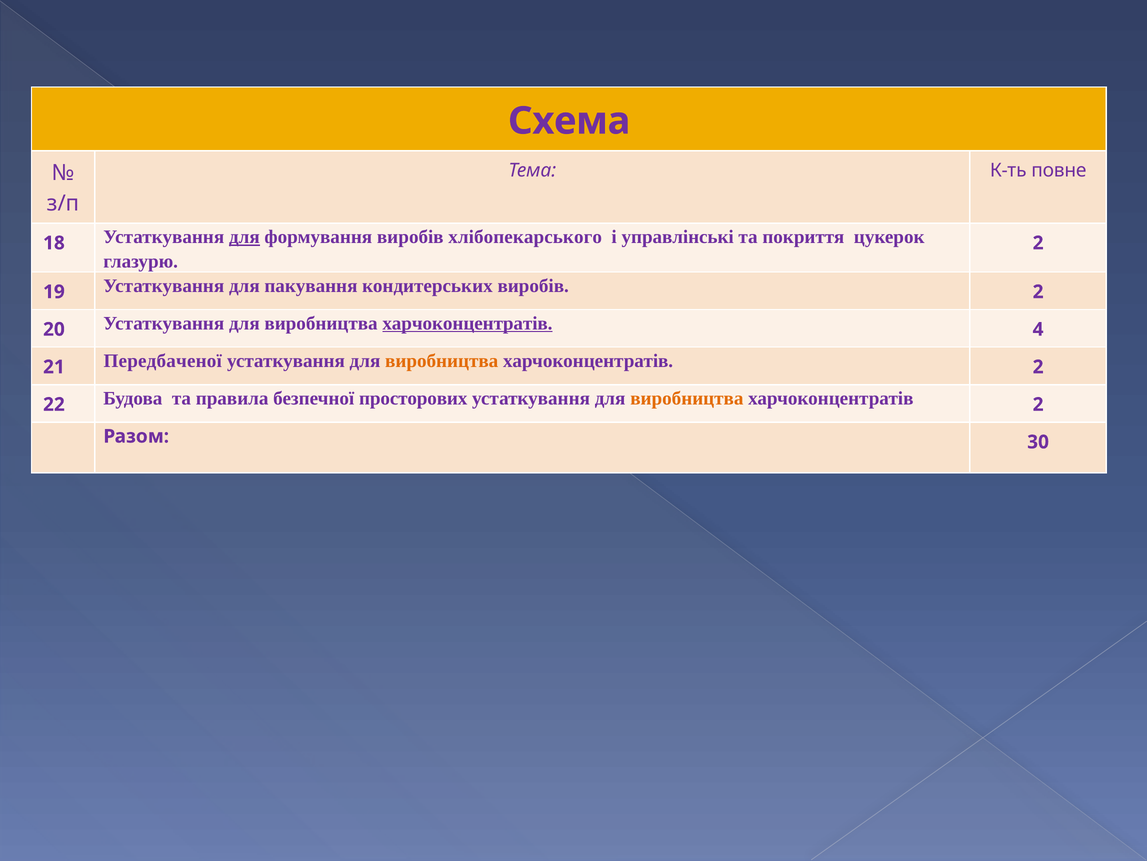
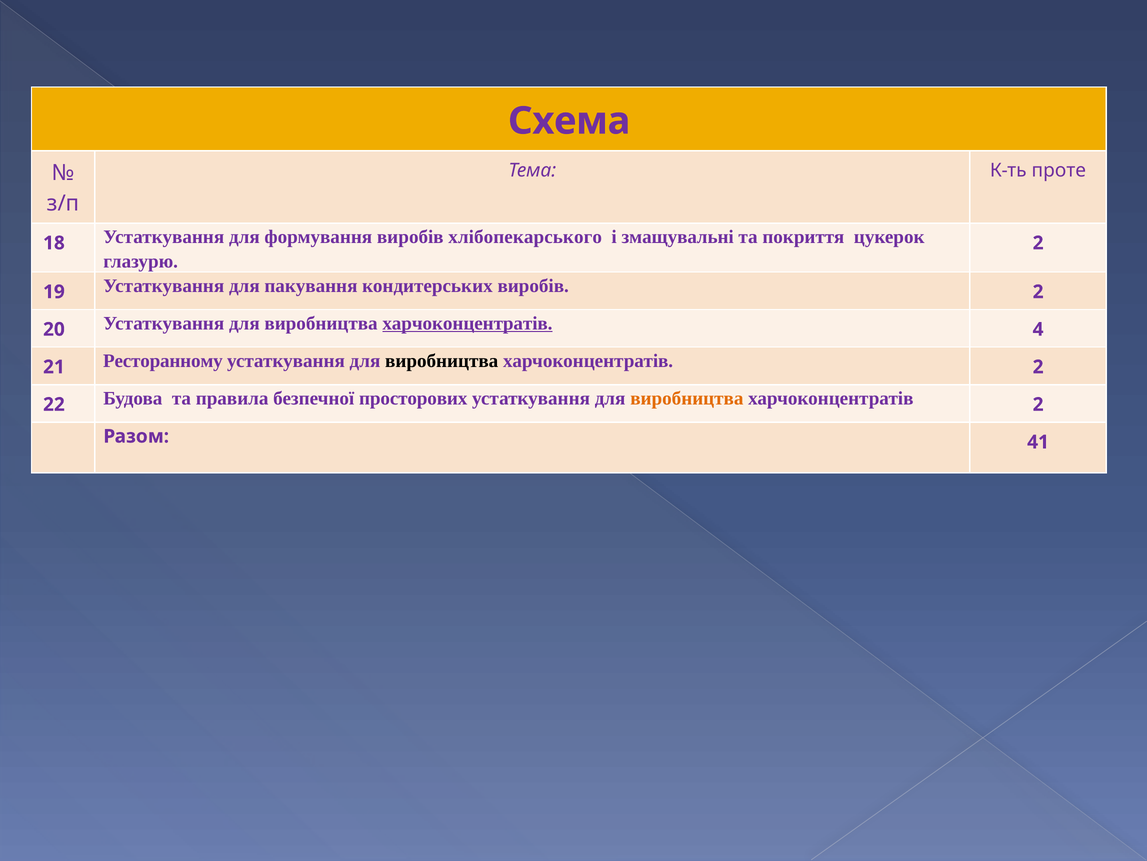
повне: повне -> проте
для at (244, 237) underline: present -> none
управлінські: управлінські -> змащувальні
Передбаченої: Передбаченої -> Ресторанному
виробництва at (442, 361) colour: orange -> black
30: 30 -> 41
